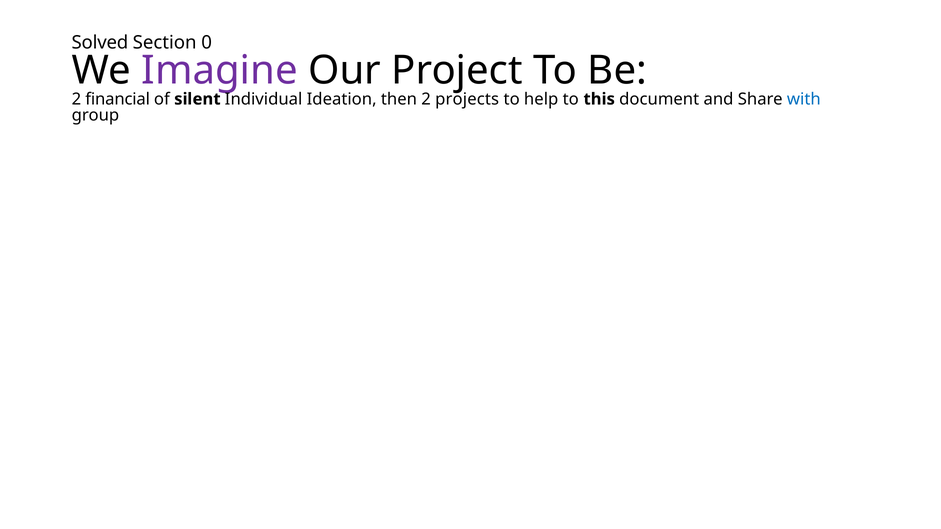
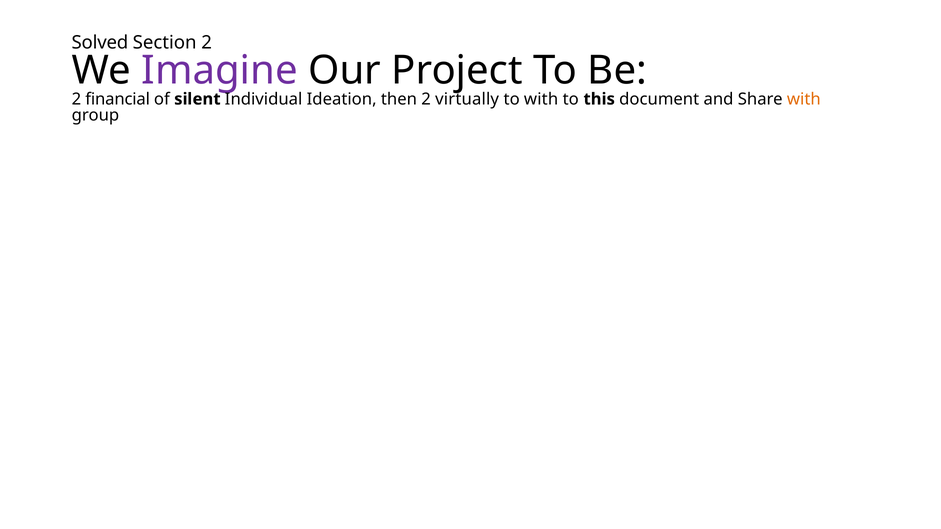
Section 0: 0 -> 2
projects: projects -> virtually
to help: help -> with
with at (804, 99) colour: blue -> orange
